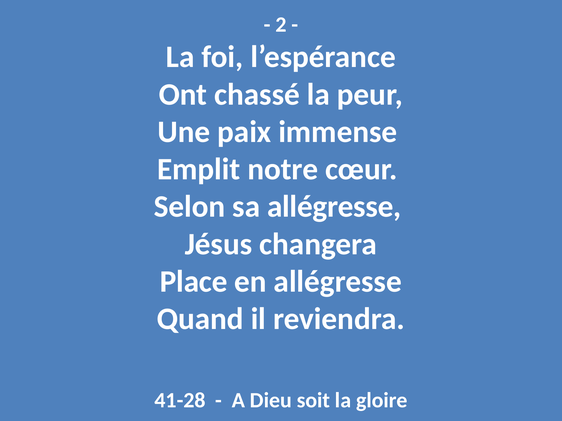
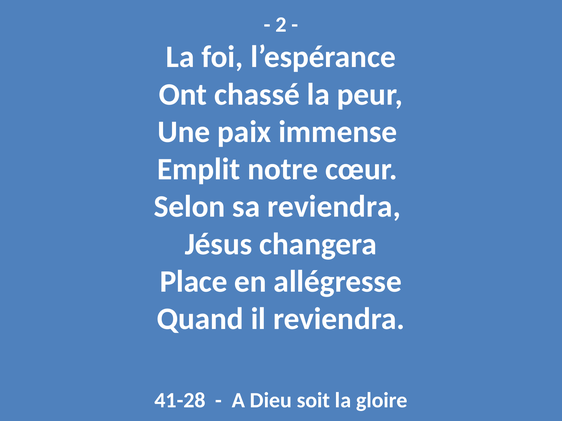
sa allégresse: allégresse -> reviendra
